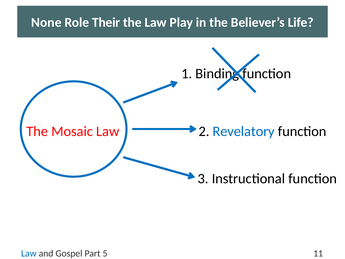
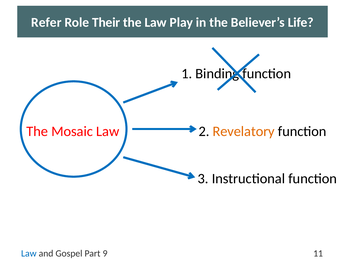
None: None -> Refer
Revelatory colour: blue -> orange
5: 5 -> 9
